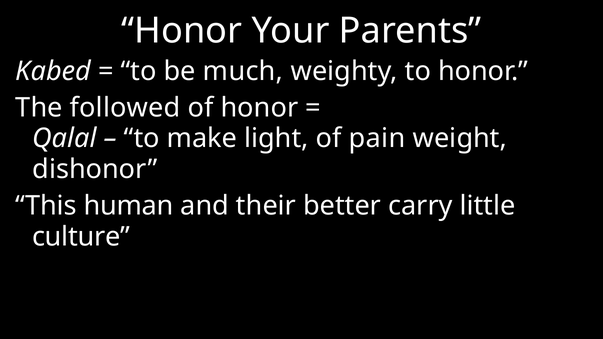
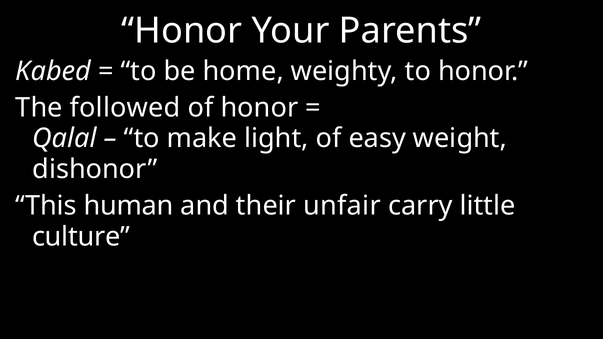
much: much -> home
pain: pain -> easy
better: better -> unfair
